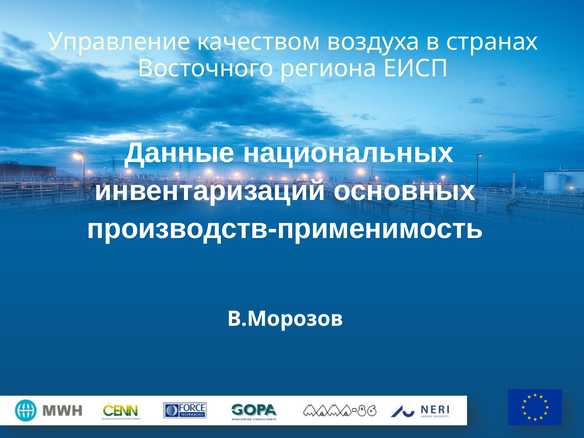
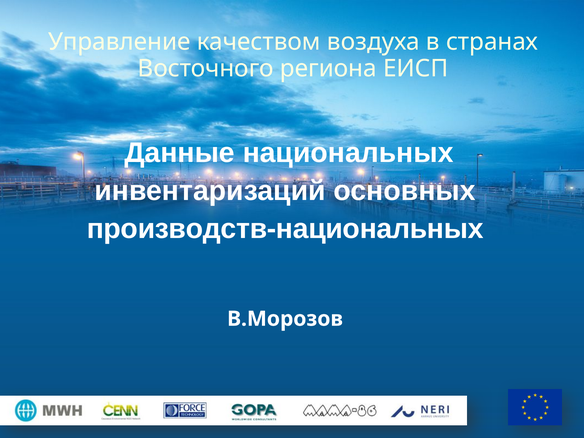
производств-применимость: производств-применимость -> производств-национальных
